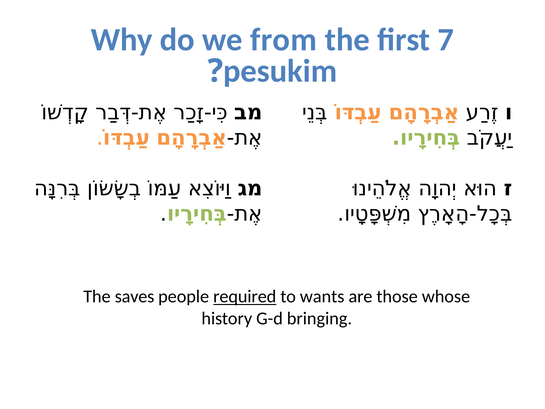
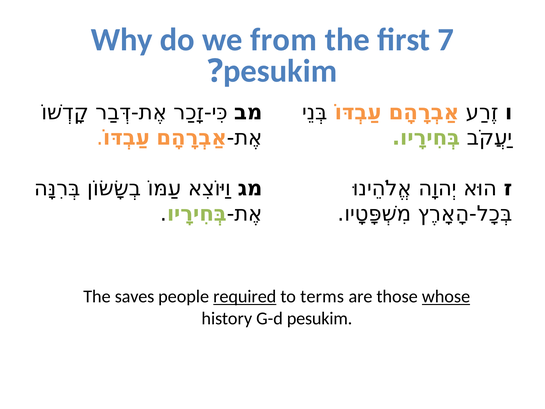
wants: wants -> terms
whose underline: none -> present
G-d bringing: bringing -> pesukim
